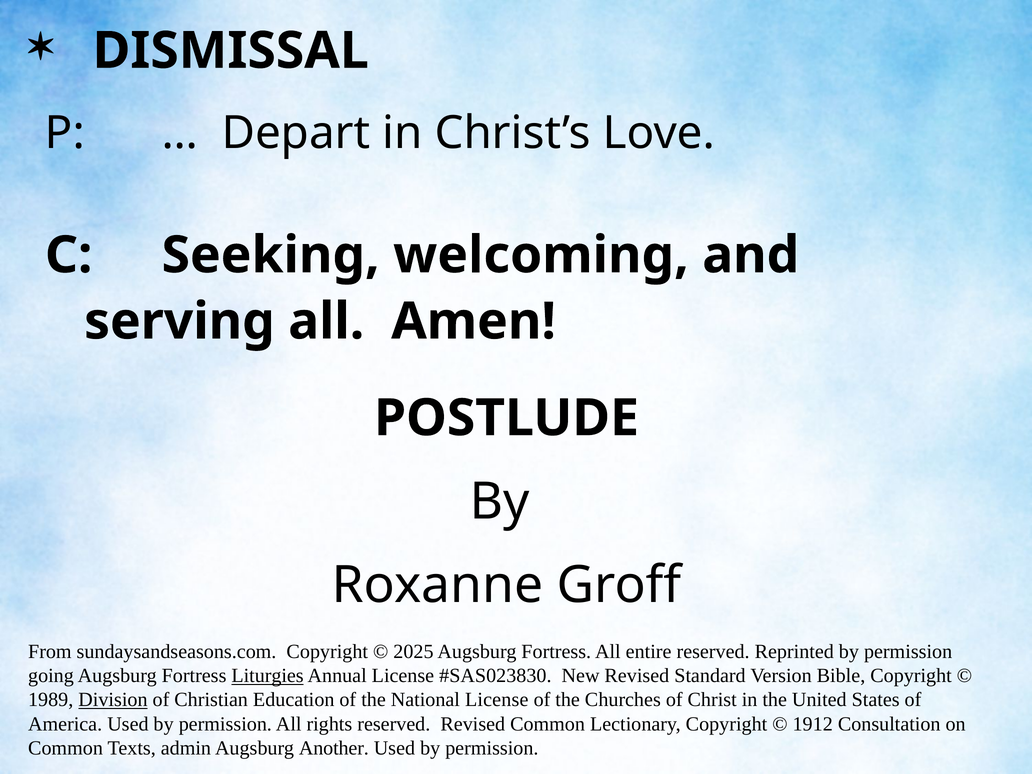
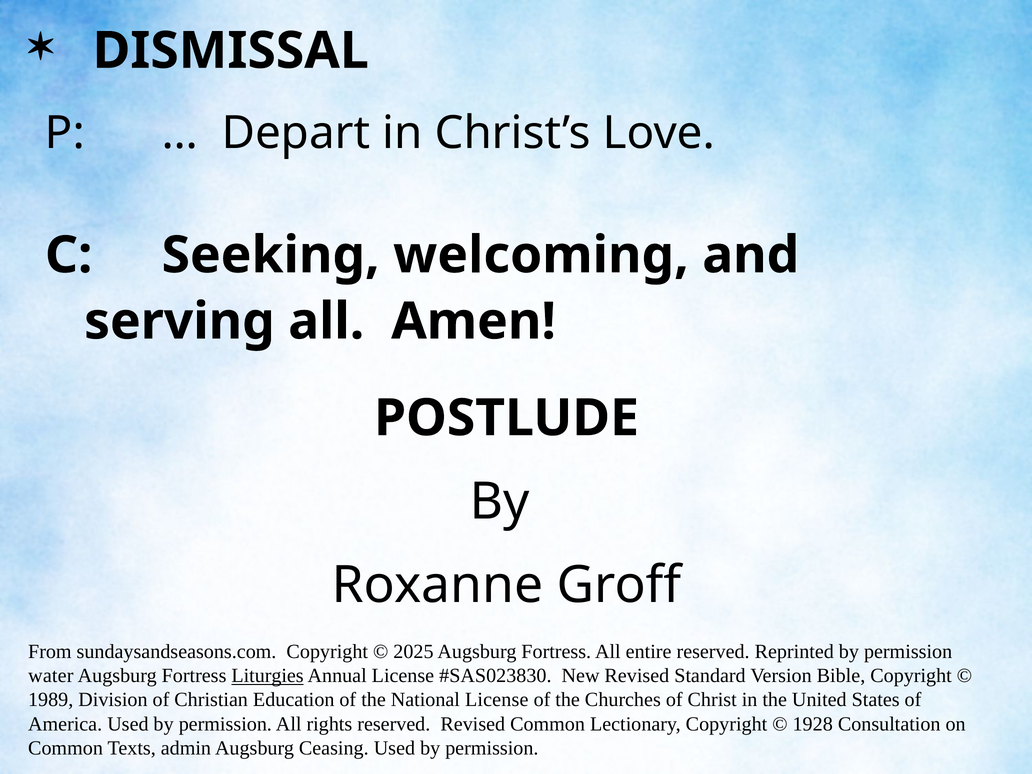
going: going -> water
Division underline: present -> none
1912: 1912 -> 1928
Another: Another -> Ceasing
